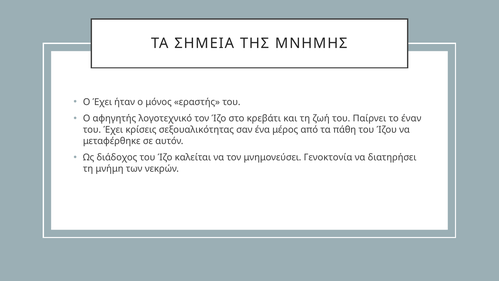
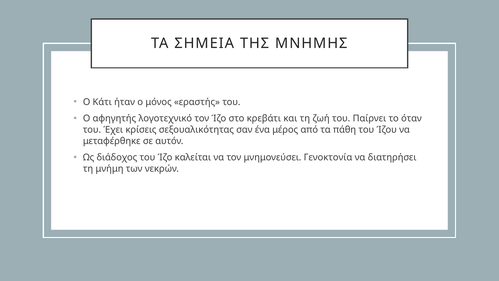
Ο Έχει: Έχει -> Κάτι
έναν: έναν -> όταν
